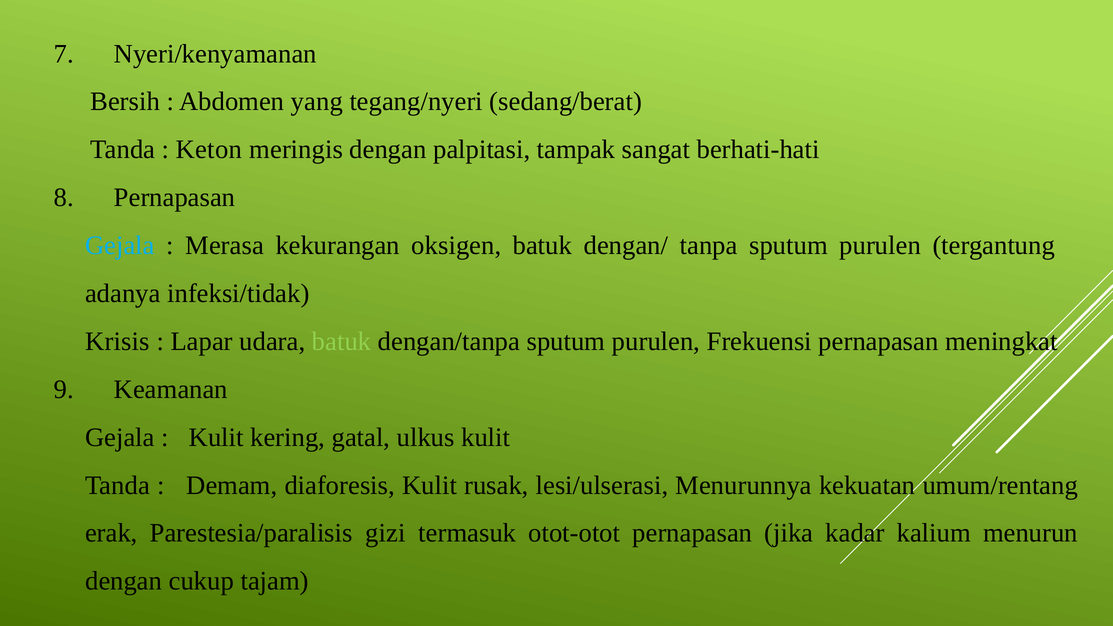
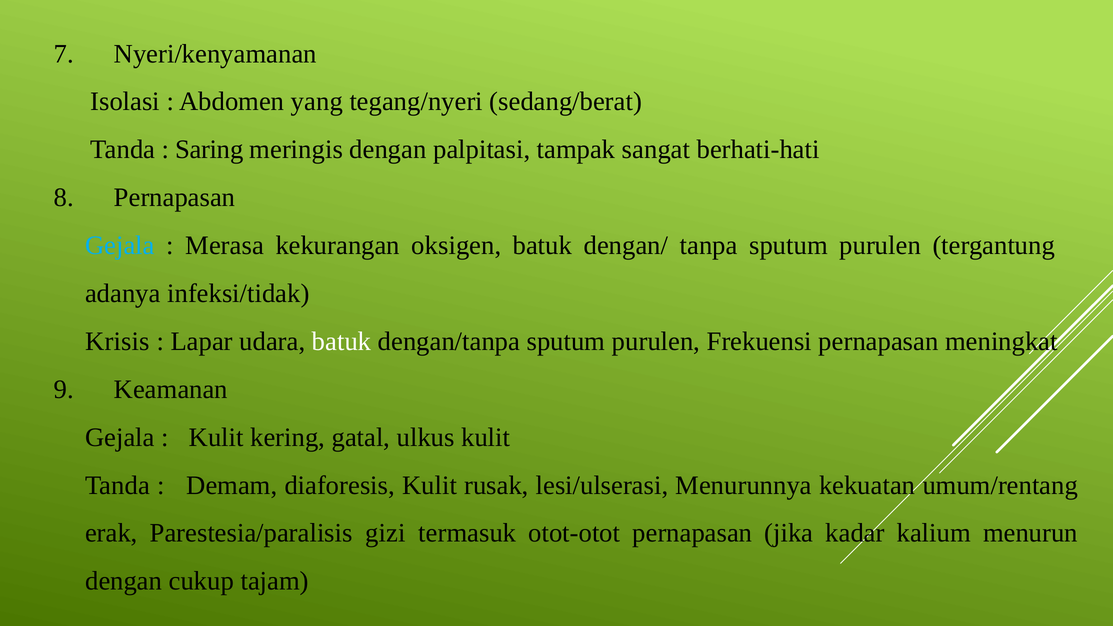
Bersih: Bersih -> Isolasi
Keton: Keton -> Saring
batuk at (342, 341) colour: light green -> white
